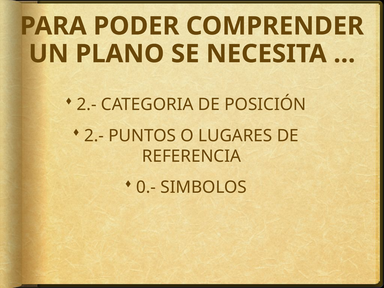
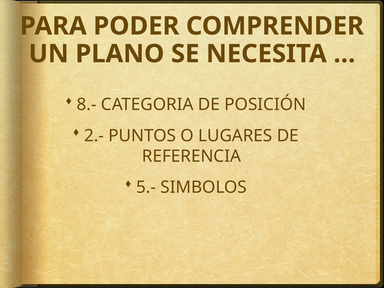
2.- at (87, 104): 2.- -> 8.-
0.-: 0.- -> 5.-
